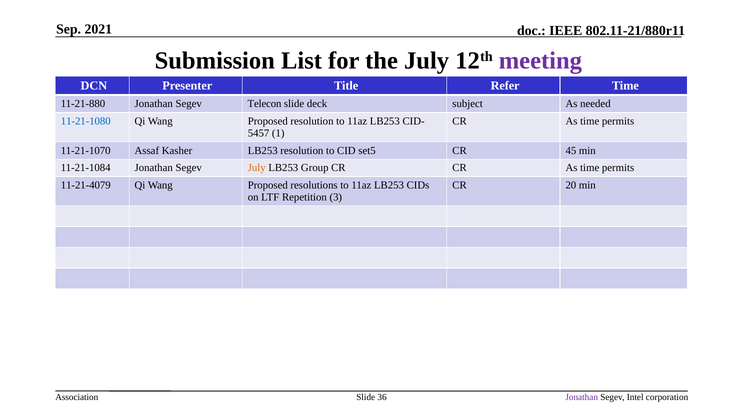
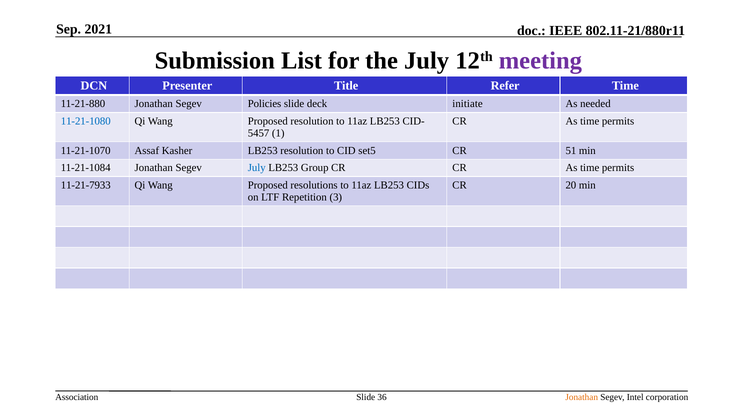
Telecon: Telecon -> Policies
subject: subject -> initiate
45: 45 -> 51
July at (257, 168) colour: orange -> blue
11-21-4079: 11-21-4079 -> 11-21-7933
Jonathan at (582, 398) colour: purple -> orange
